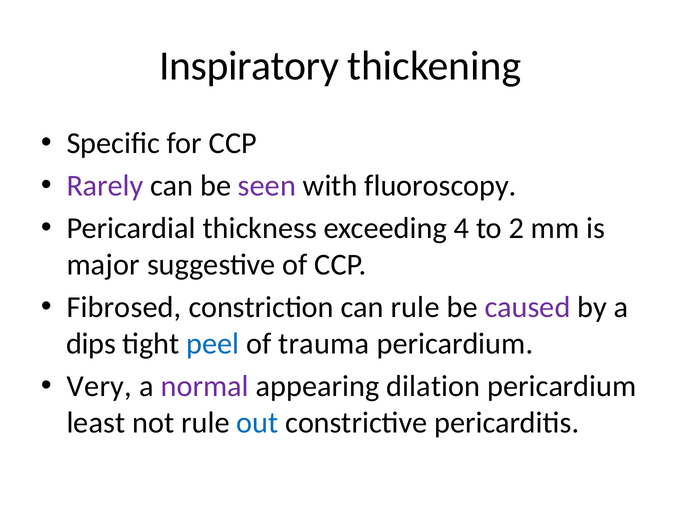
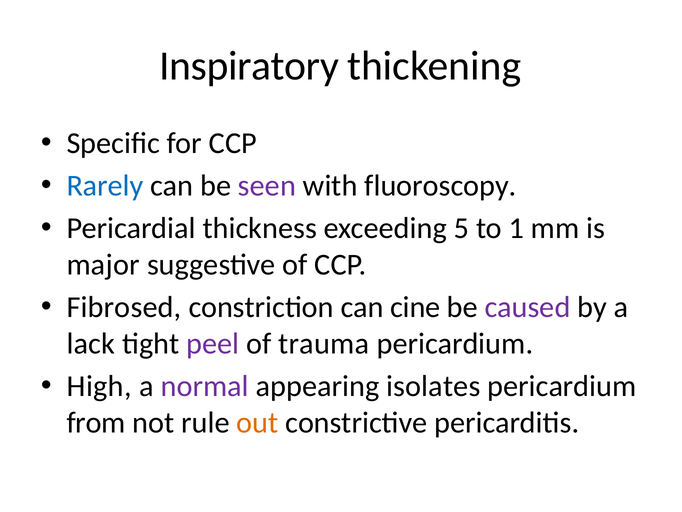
Rarely colour: purple -> blue
4: 4 -> 5
2: 2 -> 1
can rule: rule -> cine
dips: dips -> lack
peel colour: blue -> purple
Very: Very -> High
dilation: dilation -> isolates
least: least -> from
out colour: blue -> orange
